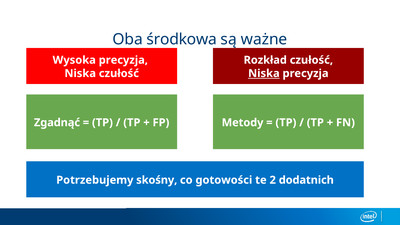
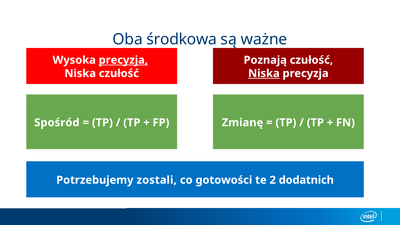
precyzja at (123, 60) underline: none -> present
Rozkład: Rozkład -> Poznają
Zgadnąć: Zgadnąć -> Spośród
Metody: Metody -> Zmianę
skośny: skośny -> zostali
